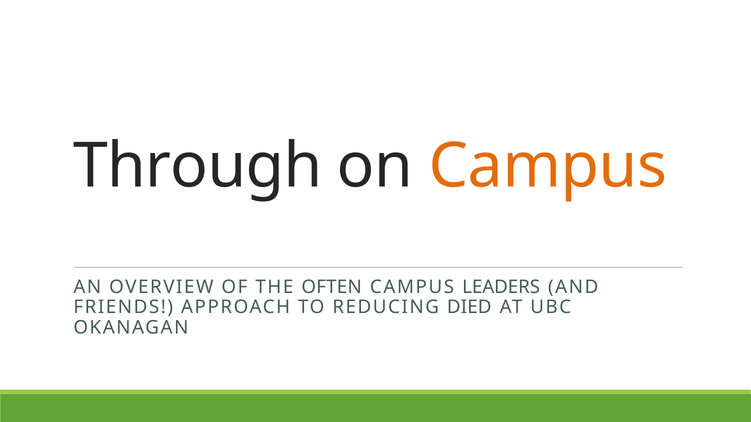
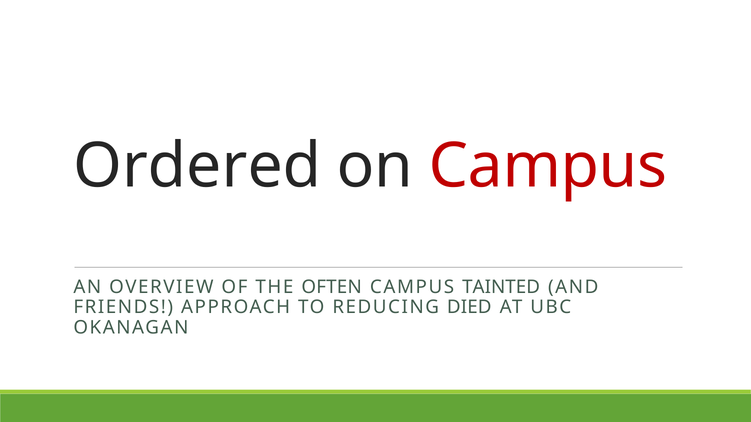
Through: Through -> Ordered
Campus at (548, 166) colour: orange -> red
LEADERS: LEADERS -> TAINTED
